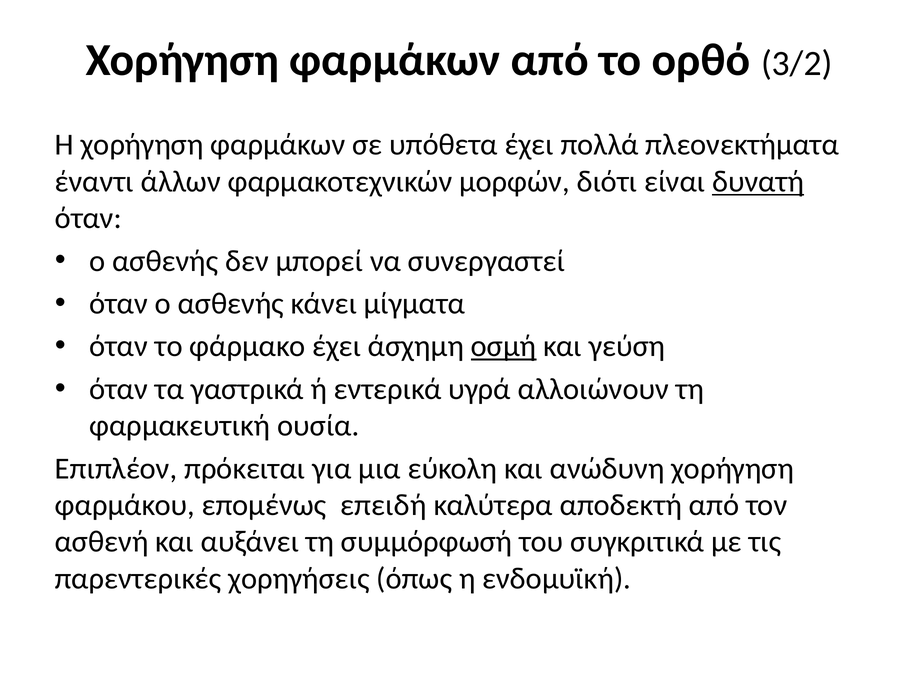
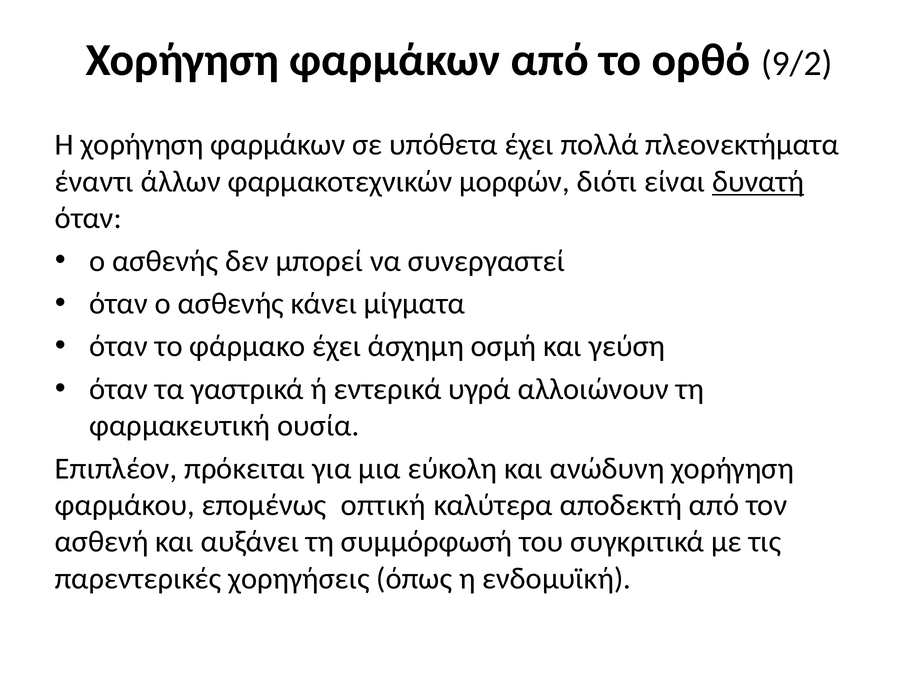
3/2: 3/2 -> 9/2
οσμή underline: present -> none
επειδή: επειδή -> οπτική
